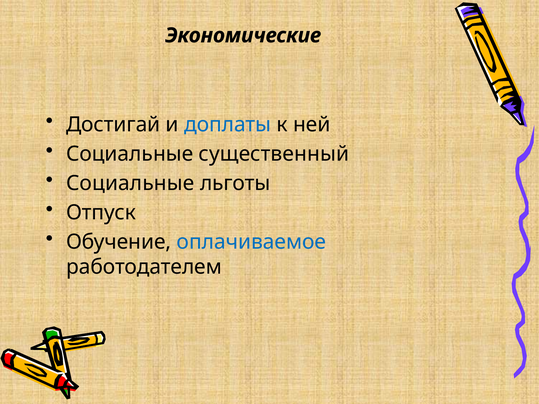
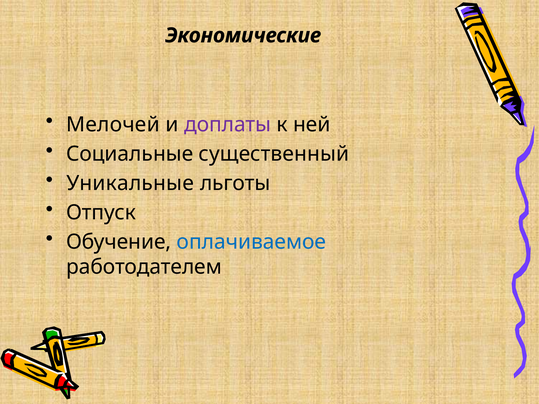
Достигай: Достигай -> Мелочей
доплаты colour: blue -> purple
Социальные at (130, 183): Социальные -> Уникальные
